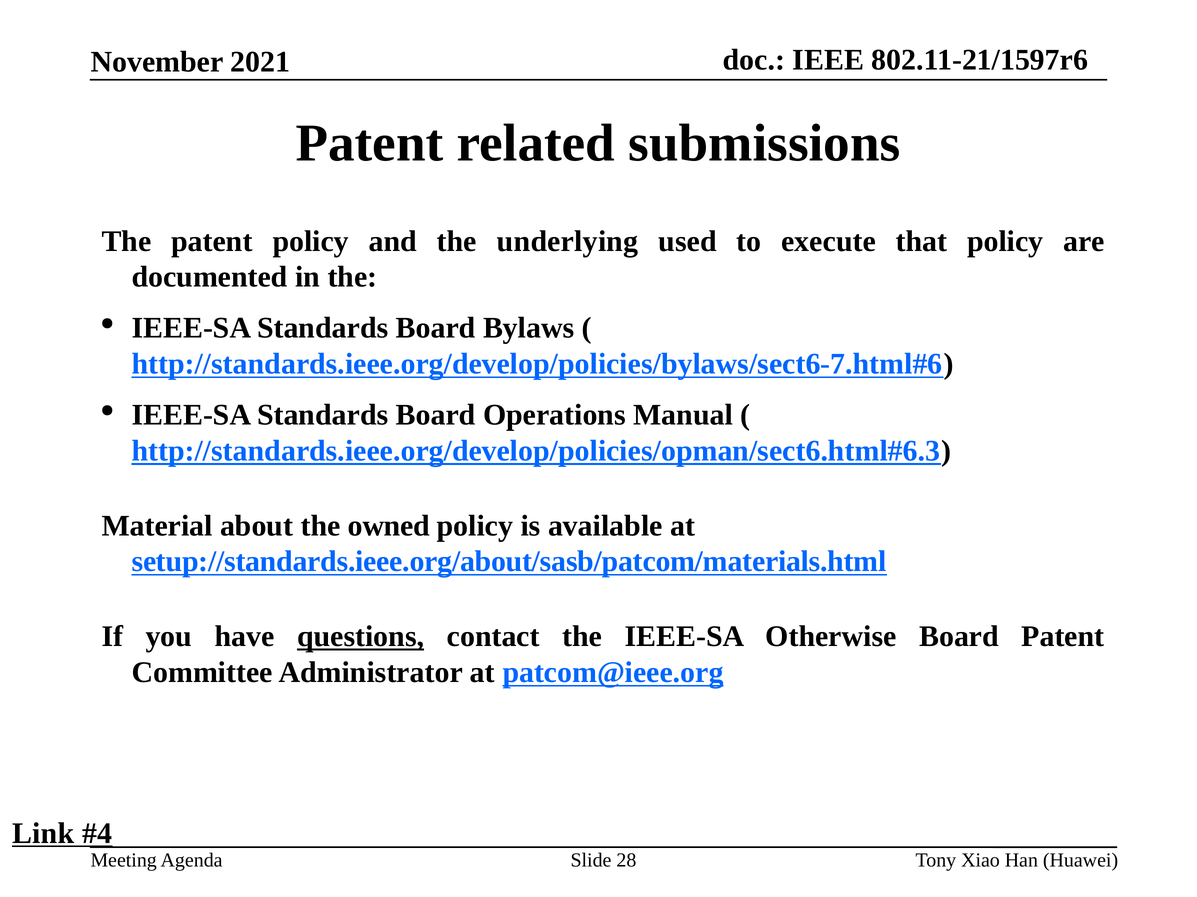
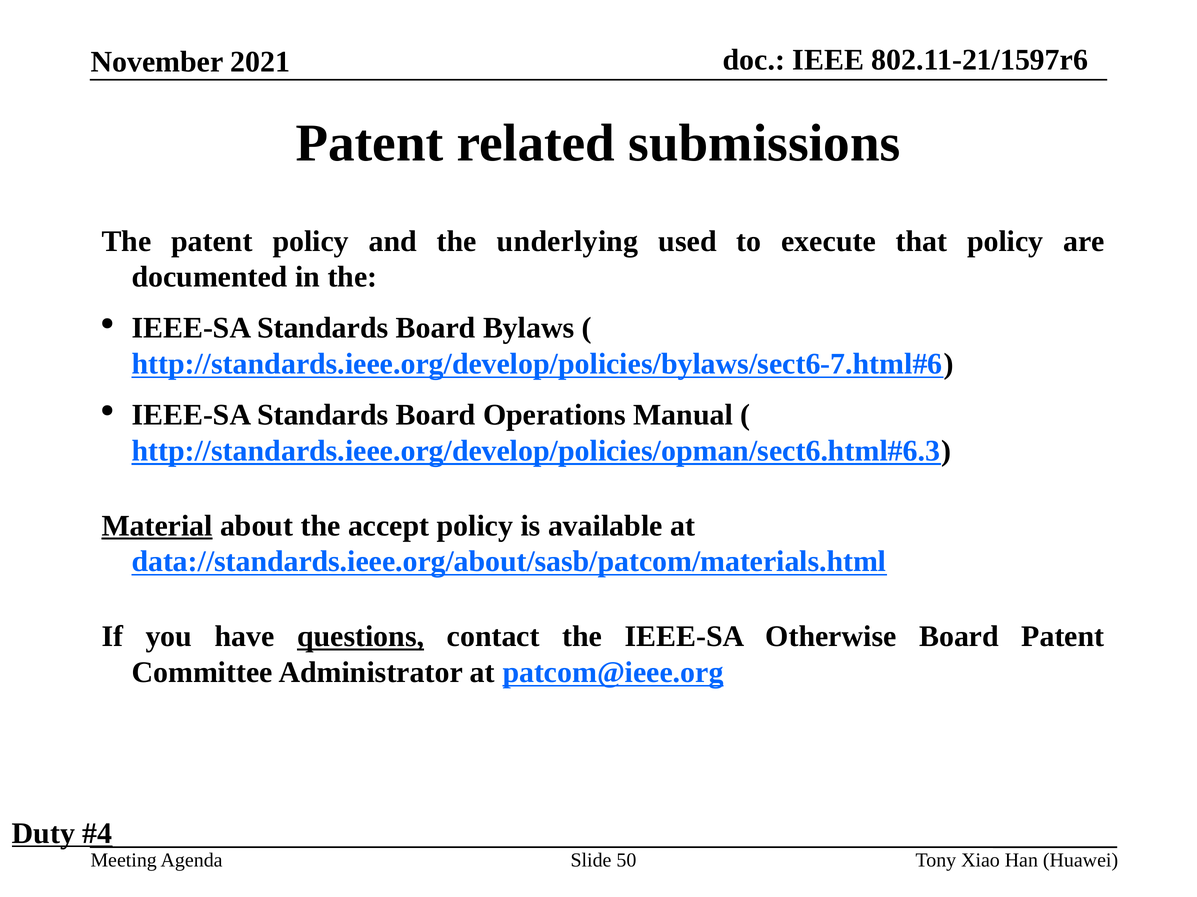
Material underline: none -> present
owned: owned -> accept
setup://standards.ieee.org/about/sasb/patcom/materials.html: setup://standards.ieee.org/about/sasb/patcom/materials.html -> data://standards.ieee.org/about/sasb/patcom/materials.html
Link: Link -> Duty
28: 28 -> 50
